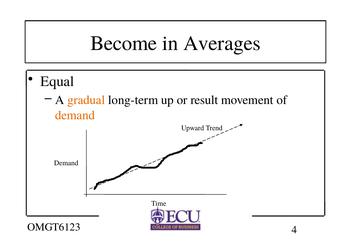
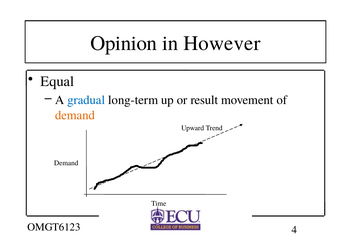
Become: Become -> Opinion
Averages: Averages -> However
gradual colour: orange -> blue
